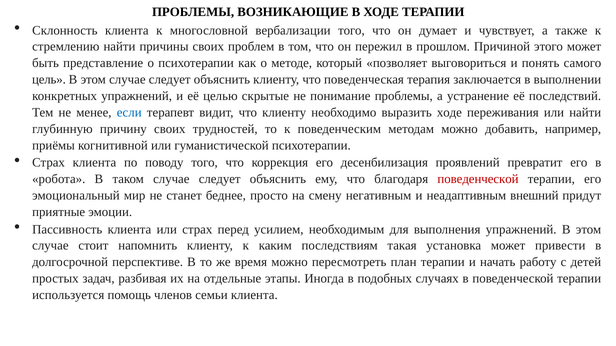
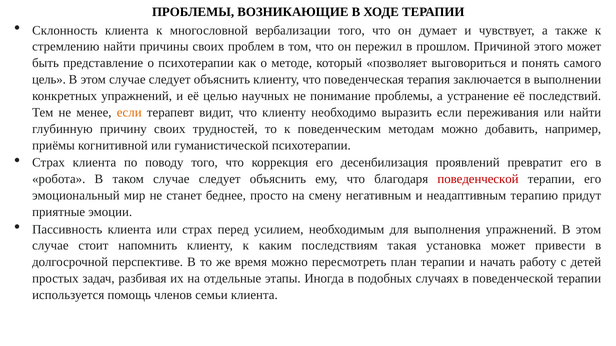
скрытые: скрытые -> научных
если at (129, 113) colour: blue -> orange
выразить ходе: ходе -> если
внешний: внешний -> терапию
